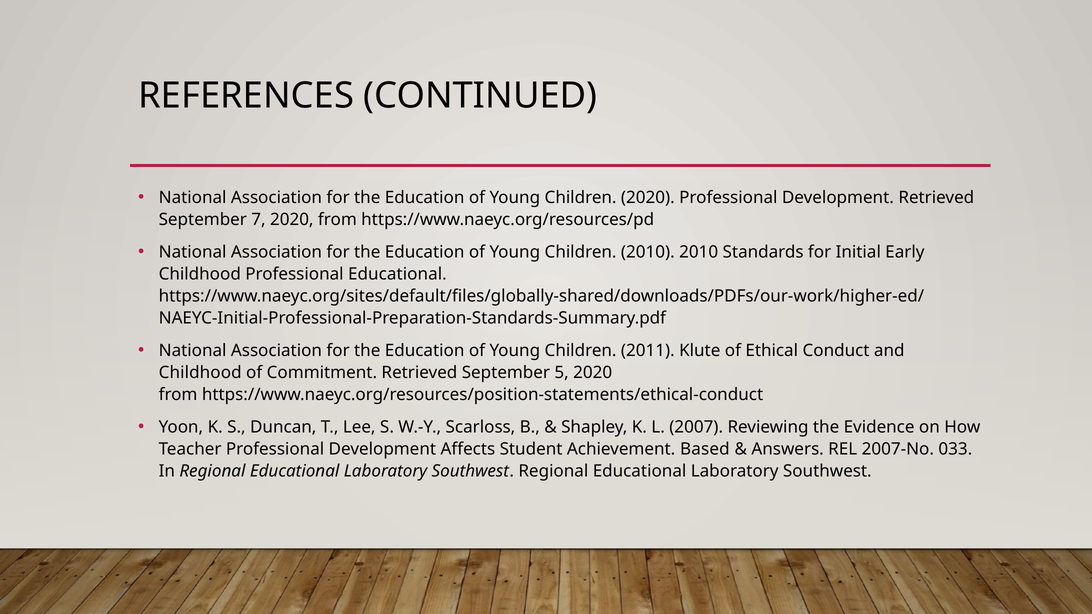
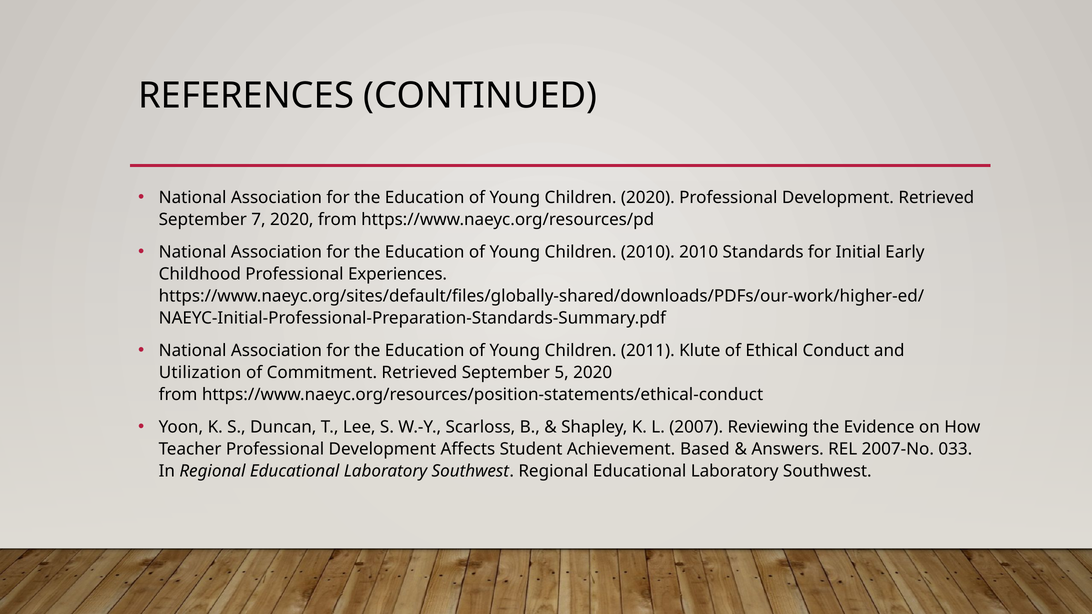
Professional Educational: Educational -> Experiences
Childhood at (200, 373): Childhood -> Utilization
